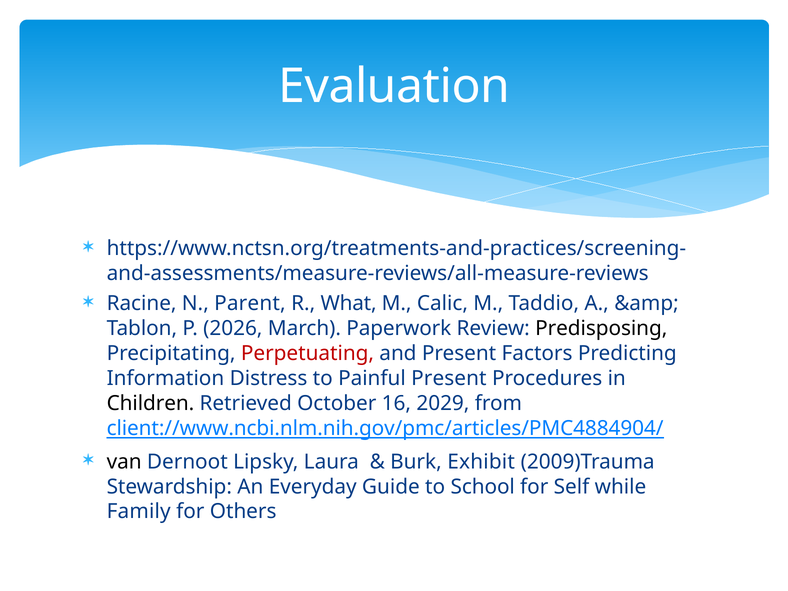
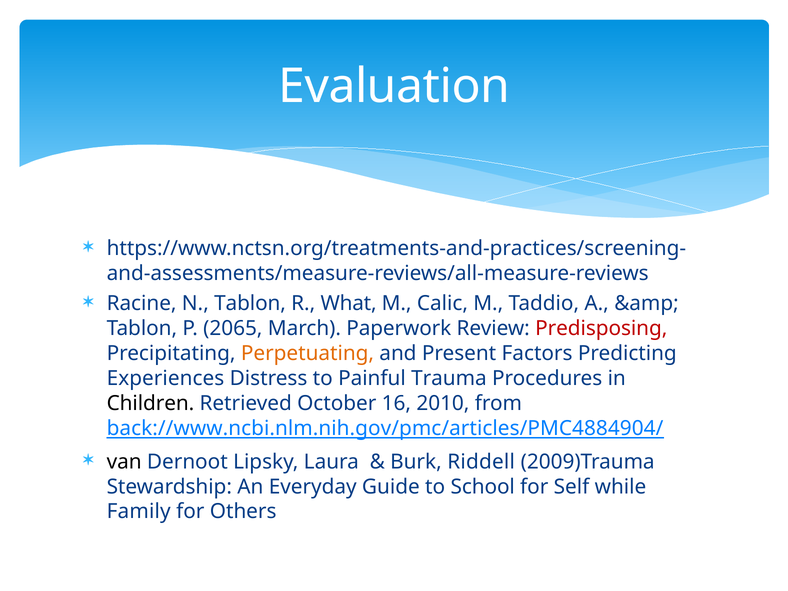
N Parent: Parent -> Tablon
2026: 2026 -> 2065
Predisposing colour: black -> red
Perpetuating colour: red -> orange
Information: Information -> Experiences
Painful Present: Present -> Trauma
2029: 2029 -> 2010
client://www.ncbi.nlm.nih.gov/pmc/articles/PMC4884904/: client://www.ncbi.nlm.nih.gov/pmc/articles/PMC4884904/ -> back://www.ncbi.nlm.nih.gov/pmc/articles/PMC4884904/
Exhibit: Exhibit -> Riddell
